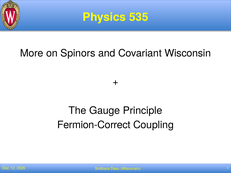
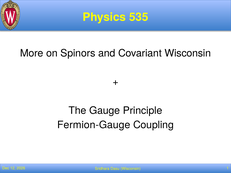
Fermion-Correct: Fermion-Correct -> Fermion-Gauge
